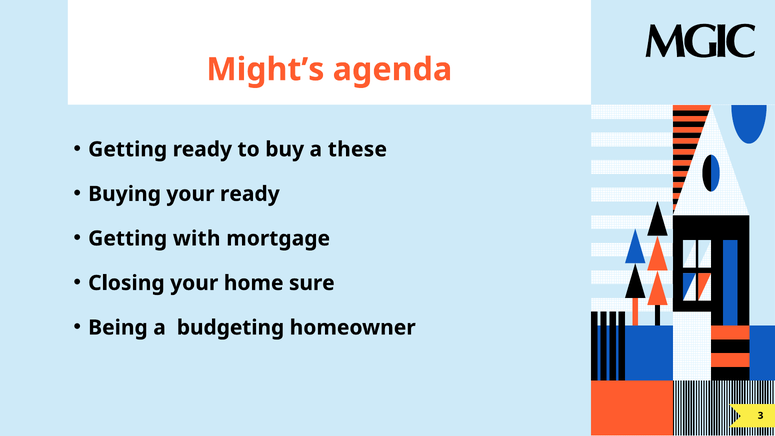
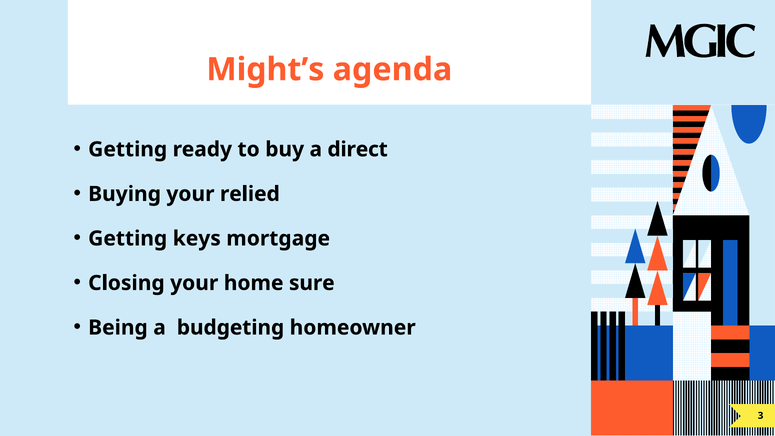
these: these -> direct
your ready: ready -> relied
with: with -> keys
